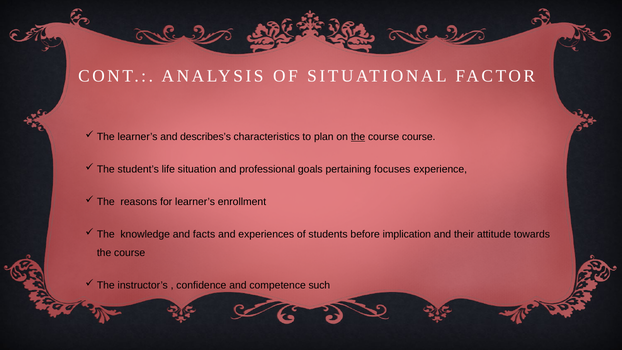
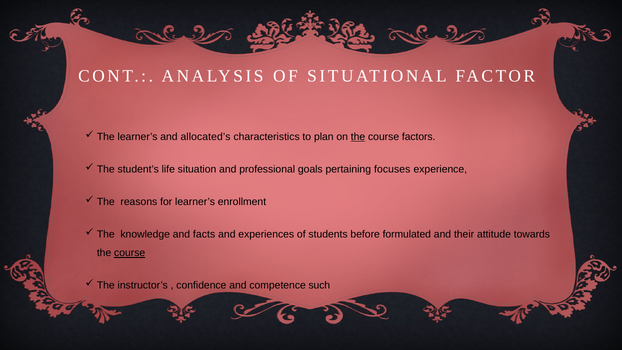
describes’s: describes’s -> allocated’s
course course: course -> factors
implication: implication -> formulated
course at (130, 253) underline: none -> present
